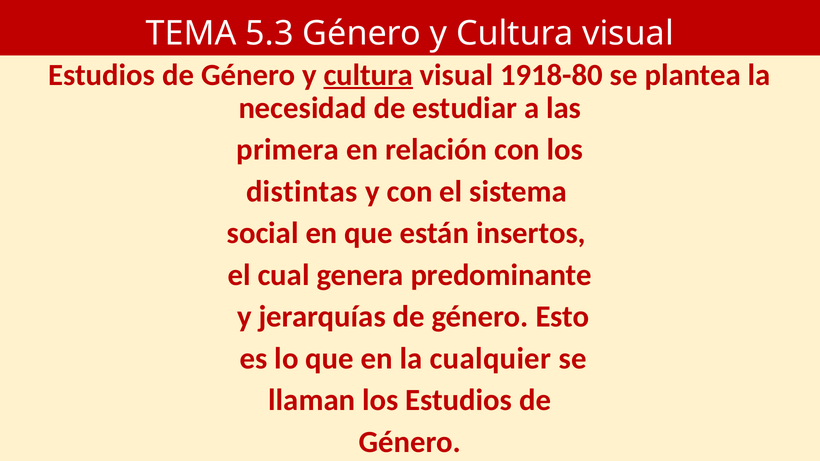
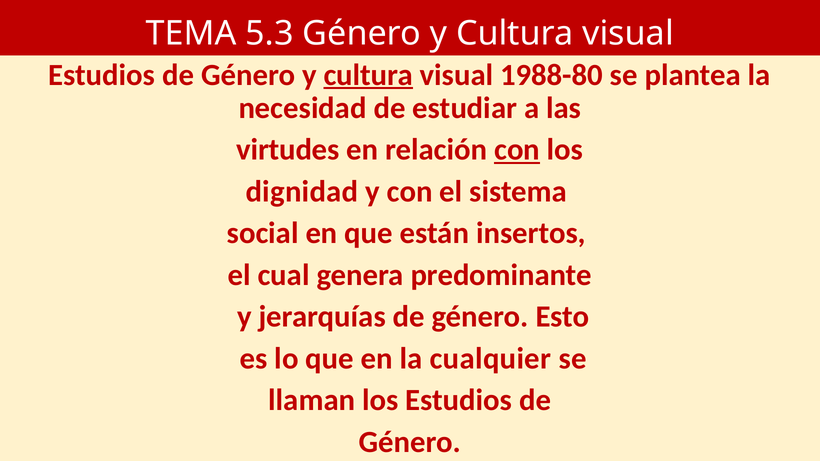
1918-80: 1918-80 -> 1988-80
primera: primera -> virtudes
con at (517, 150) underline: none -> present
distintas: distintas -> dignidad
